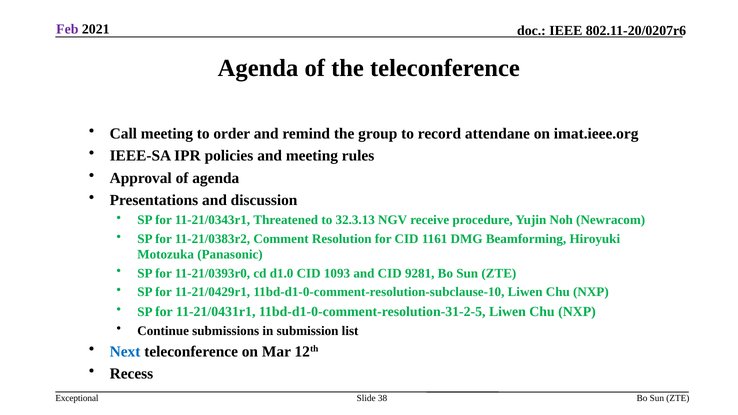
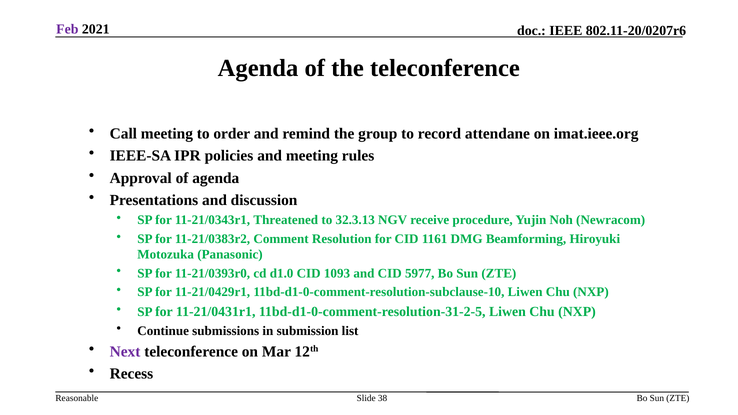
9281: 9281 -> 5977
Next colour: blue -> purple
Exceptional: Exceptional -> Reasonable
